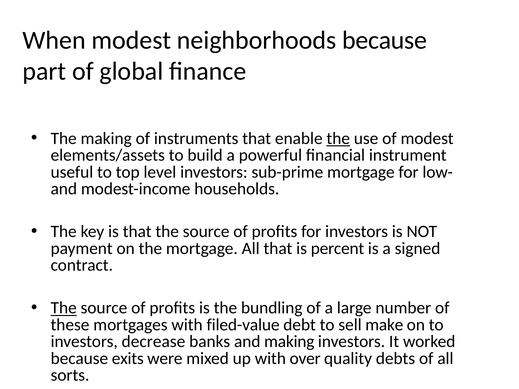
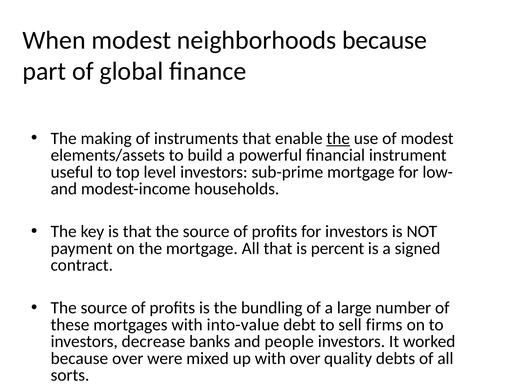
The at (64, 308) underline: present -> none
filed-value: filed-value -> into-value
make: make -> firms
and making: making -> people
because exits: exits -> over
